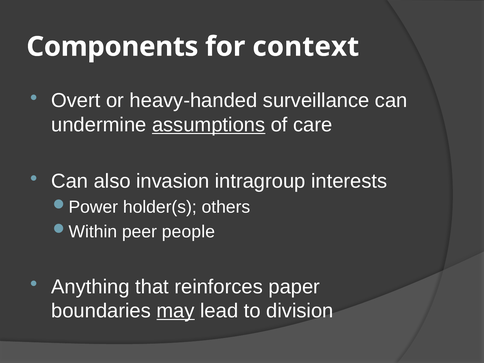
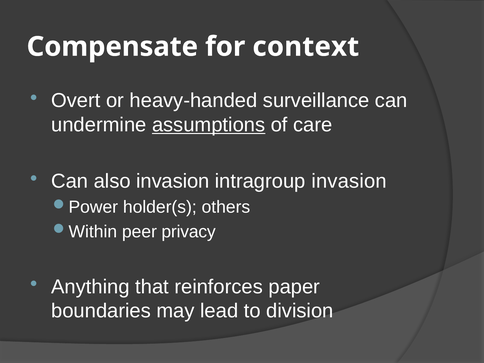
Components: Components -> Compensate
intragroup interests: interests -> invasion
people: people -> privacy
may underline: present -> none
